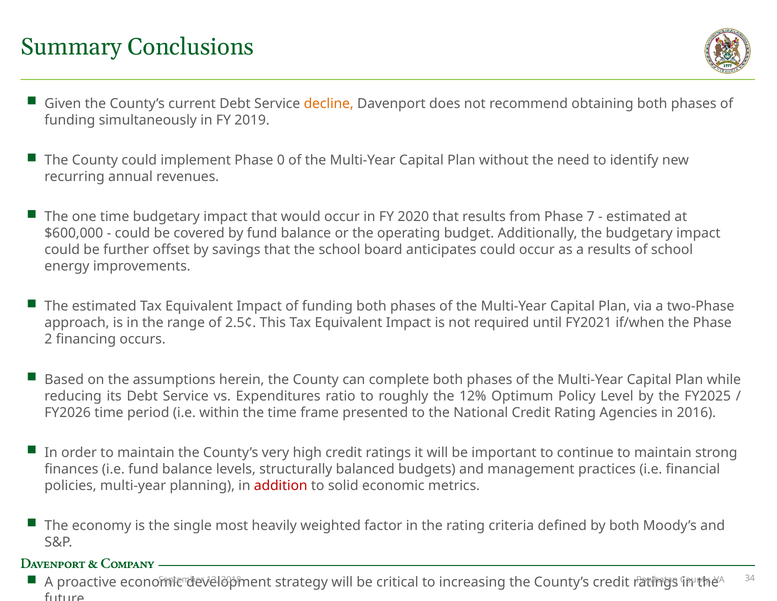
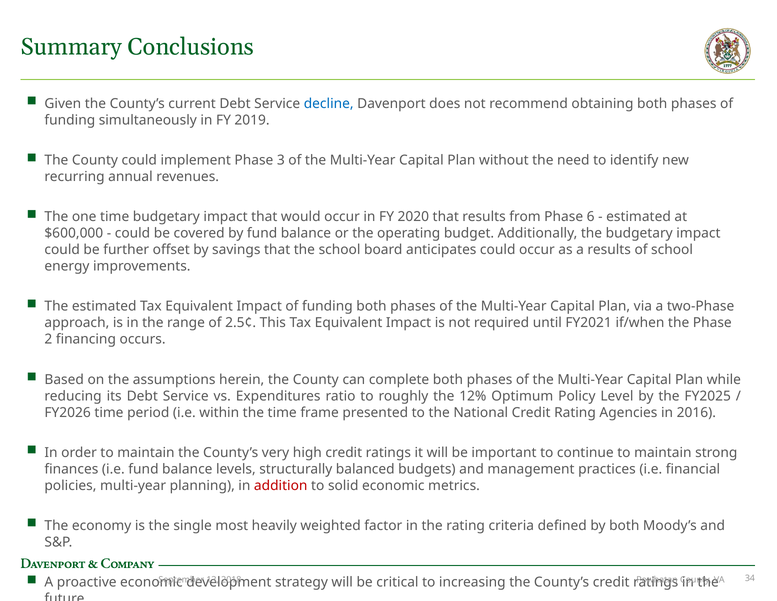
decline colour: orange -> blue
0: 0 -> 3
7: 7 -> 6
